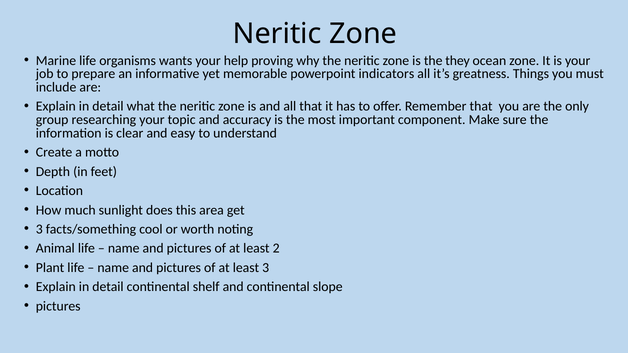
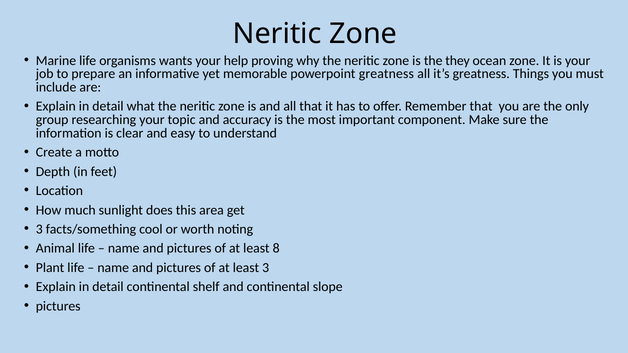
powerpoint indicators: indicators -> greatness
2: 2 -> 8
